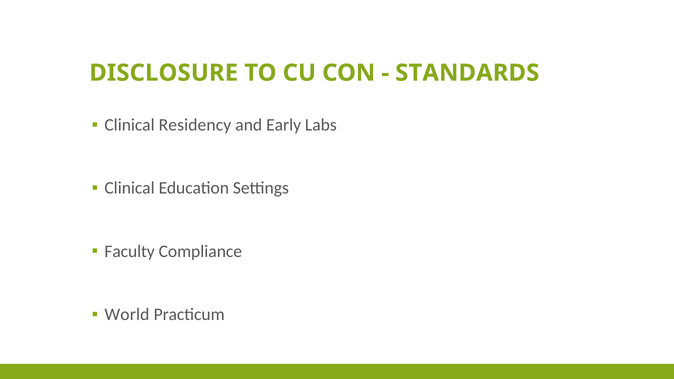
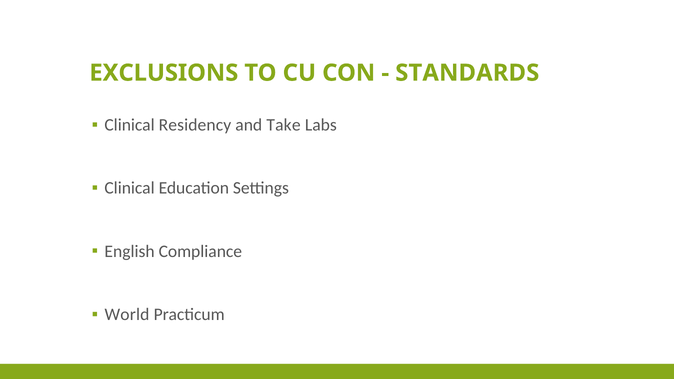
DISCLOSURE: DISCLOSURE -> EXCLUSIONS
Early: Early -> Take
Faculty: Faculty -> English
